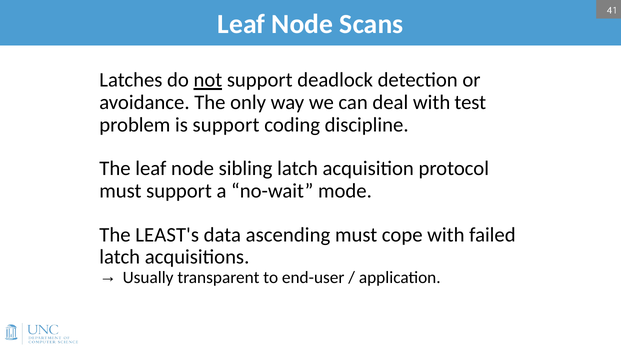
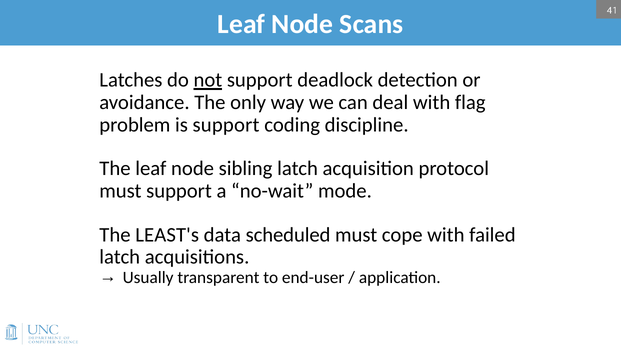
test: test -> flag
ascending: ascending -> scheduled
